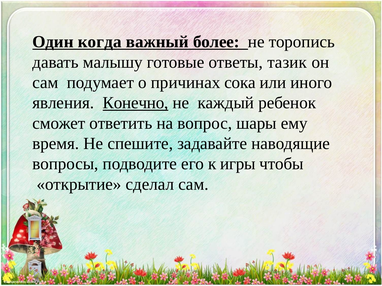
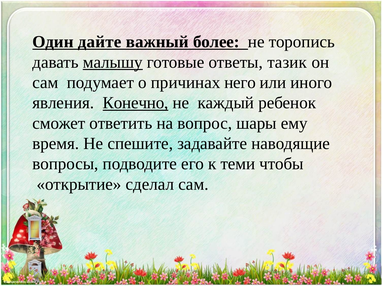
когда: когда -> дайте
малышу underline: none -> present
сока: сока -> него
игры: игры -> теми
